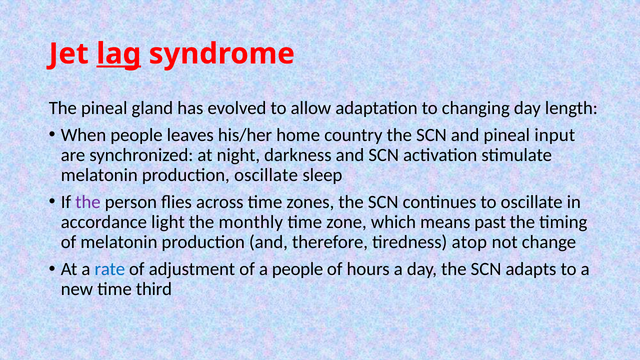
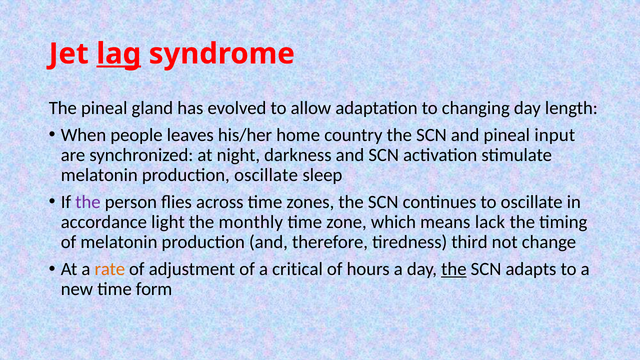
past: past -> lack
atop: atop -> third
rate colour: blue -> orange
a people: people -> critical
the at (454, 269) underline: none -> present
third: third -> form
